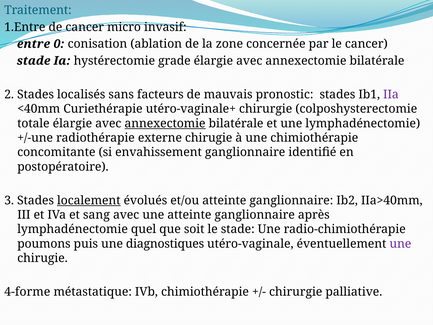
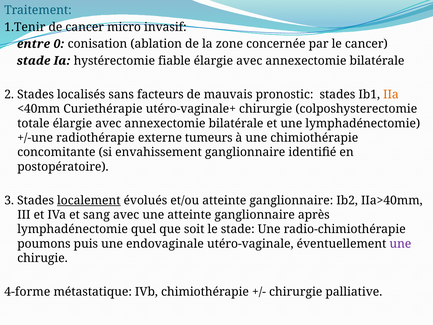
1.Entre: 1.Entre -> 1.Tenir
grade: grade -> fiable
IIa colour: purple -> orange
annexectomie at (165, 123) underline: present -> none
externe chirugie: chirugie -> tumeurs
diagnostiques: diagnostiques -> endovaginale
